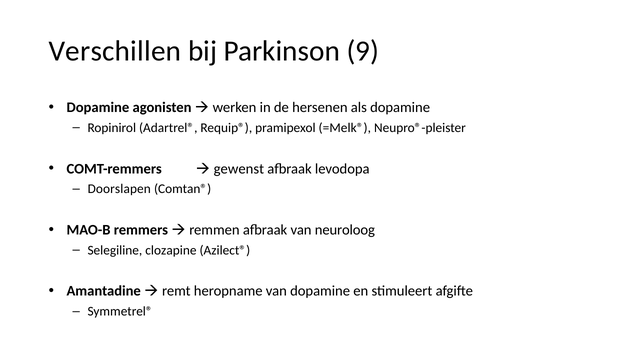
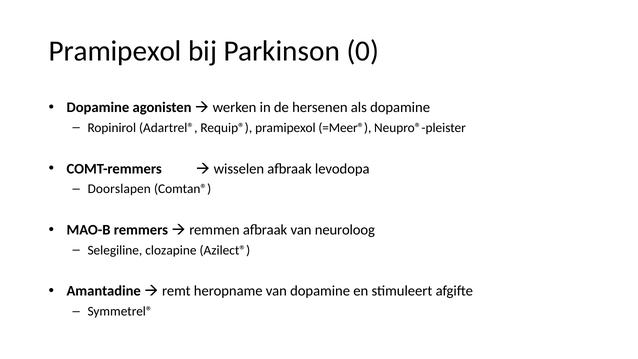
Verschillen at (115, 51): Verschillen -> Pramipexol
9: 9 -> 0
=Melk®: =Melk® -> =Meer®
gewenst: gewenst -> wisselen
